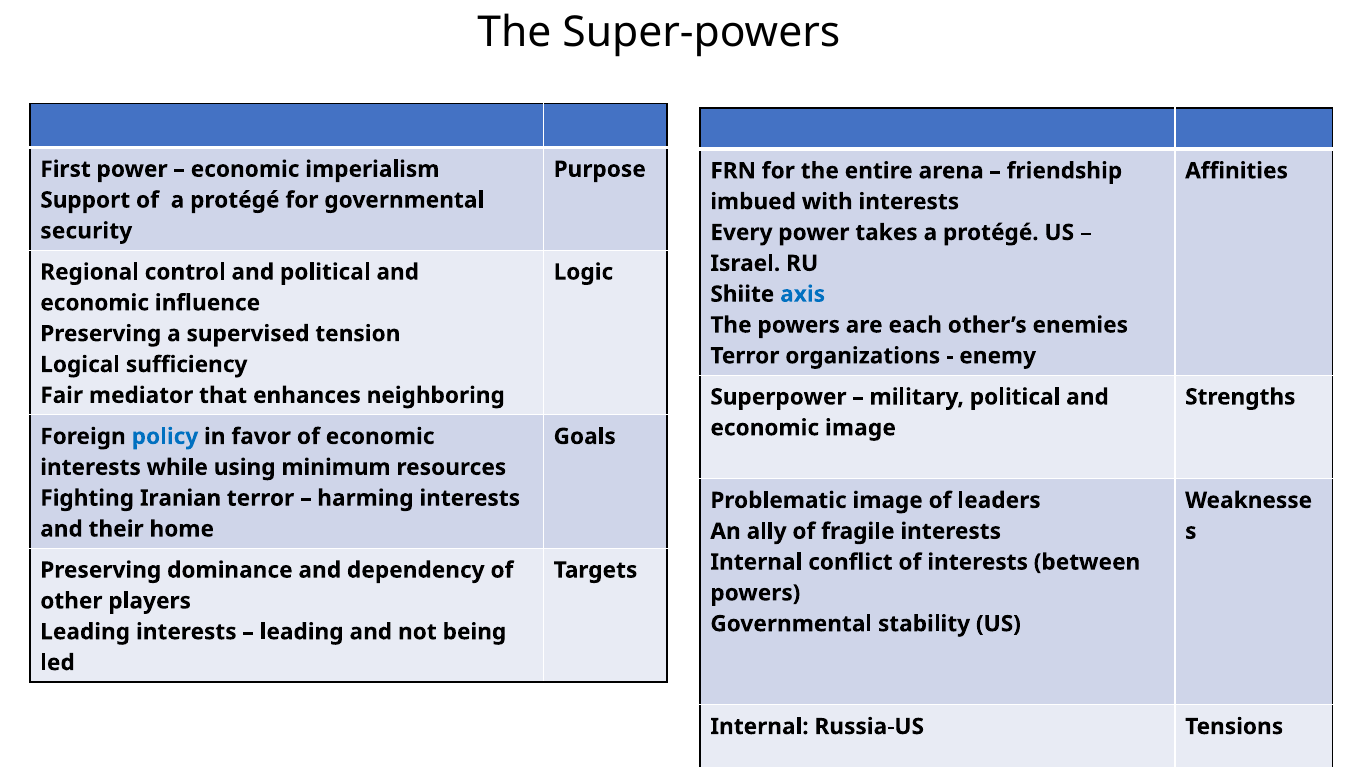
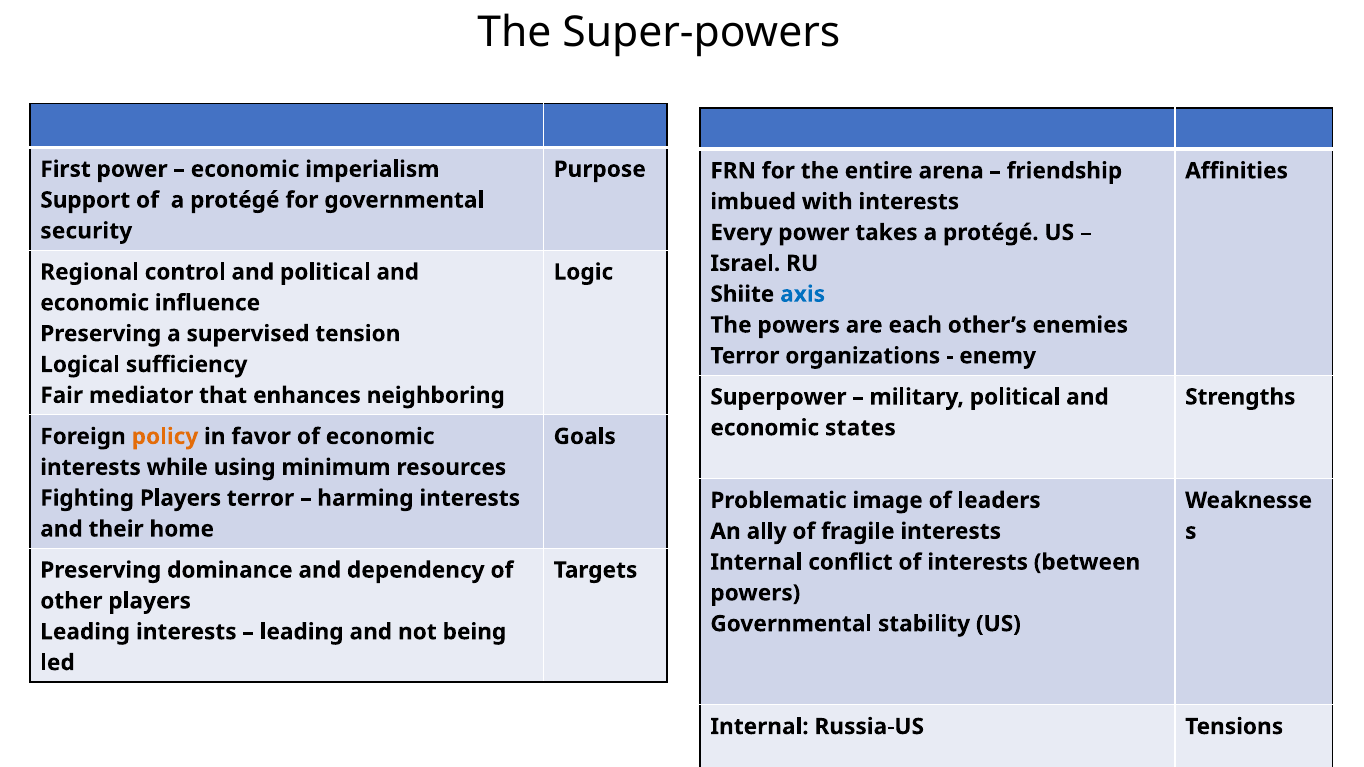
economic image: image -> states
policy colour: blue -> orange
Fighting Iranian: Iranian -> Players
